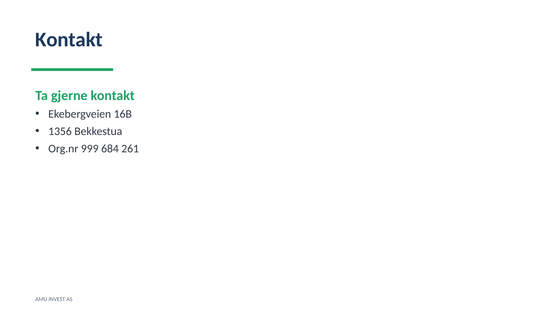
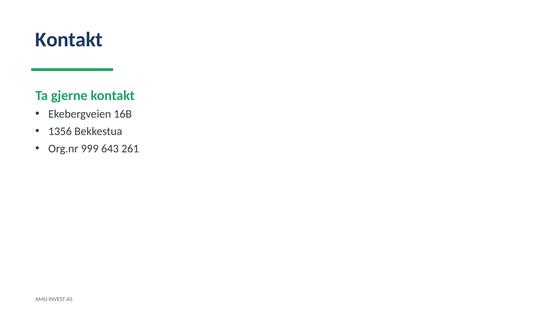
684: 684 -> 643
